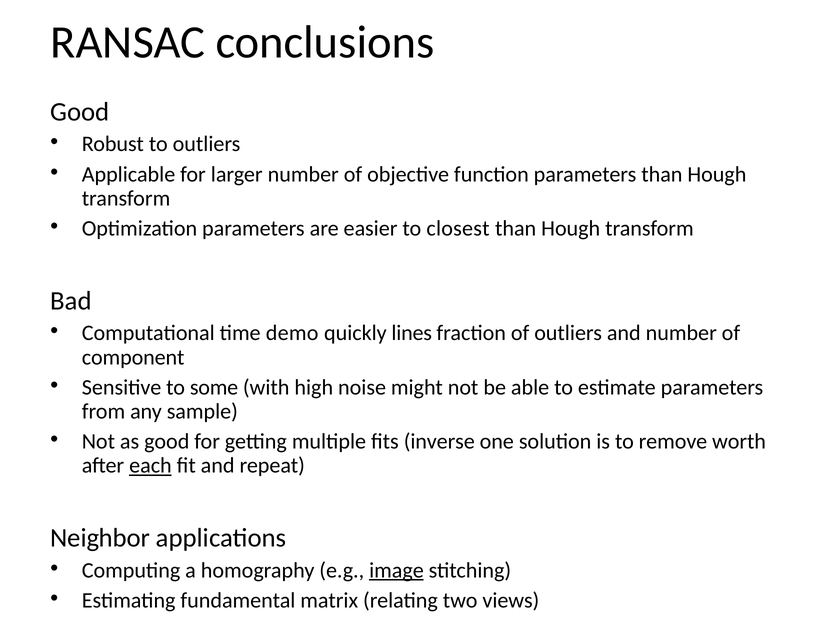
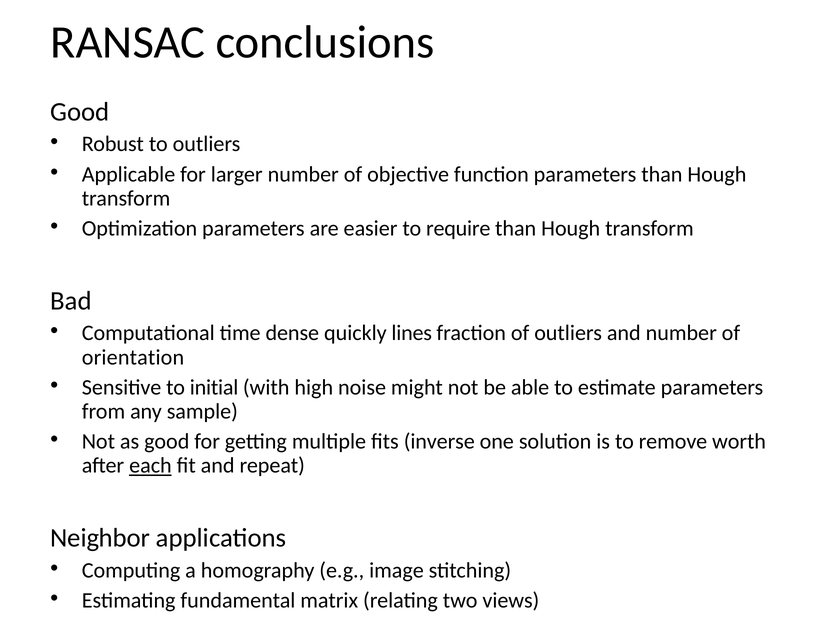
closest: closest -> require
demo: demo -> dense
component: component -> orientation
some: some -> initial
image underline: present -> none
